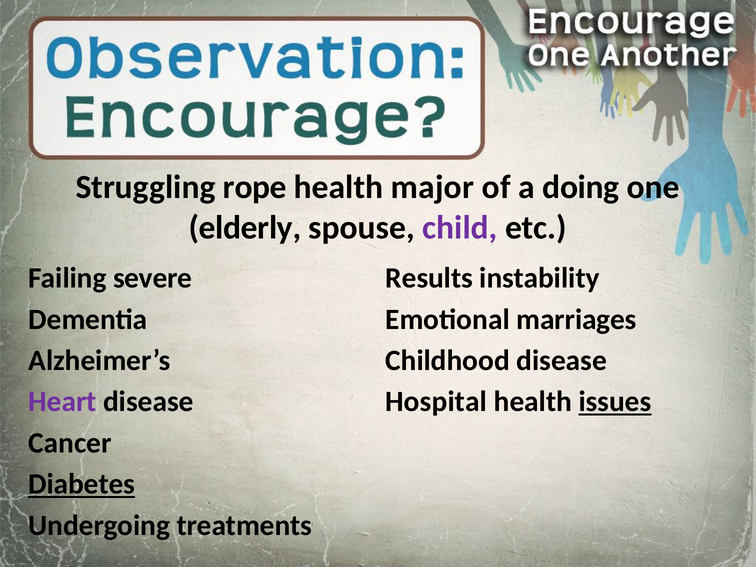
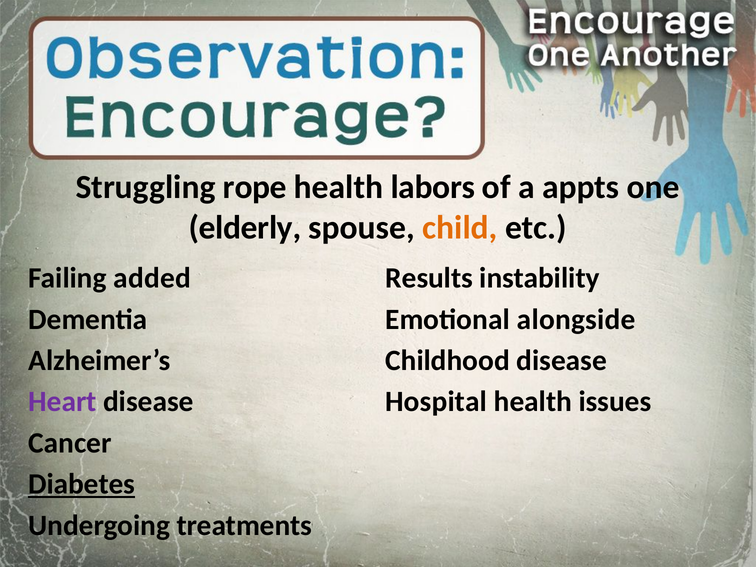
major: major -> labors
doing: doing -> appts
child colour: purple -> orange
severe: severe -> added
marriages: marriages -> alongside
issues underline: present -> none
